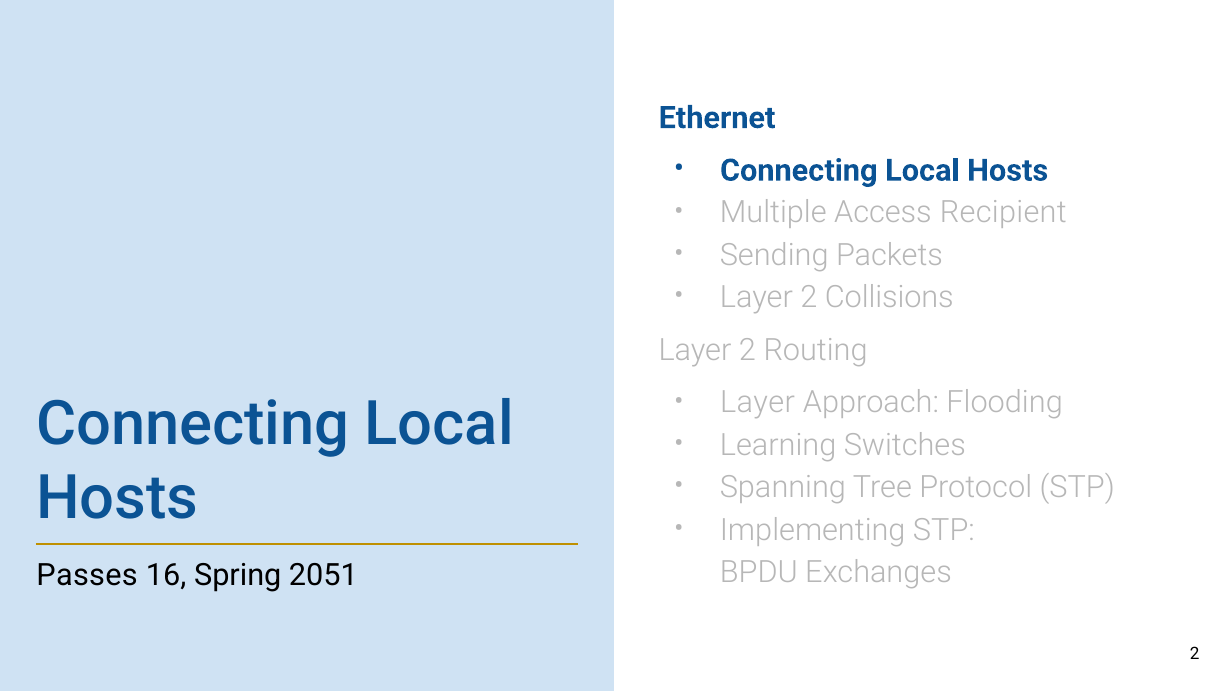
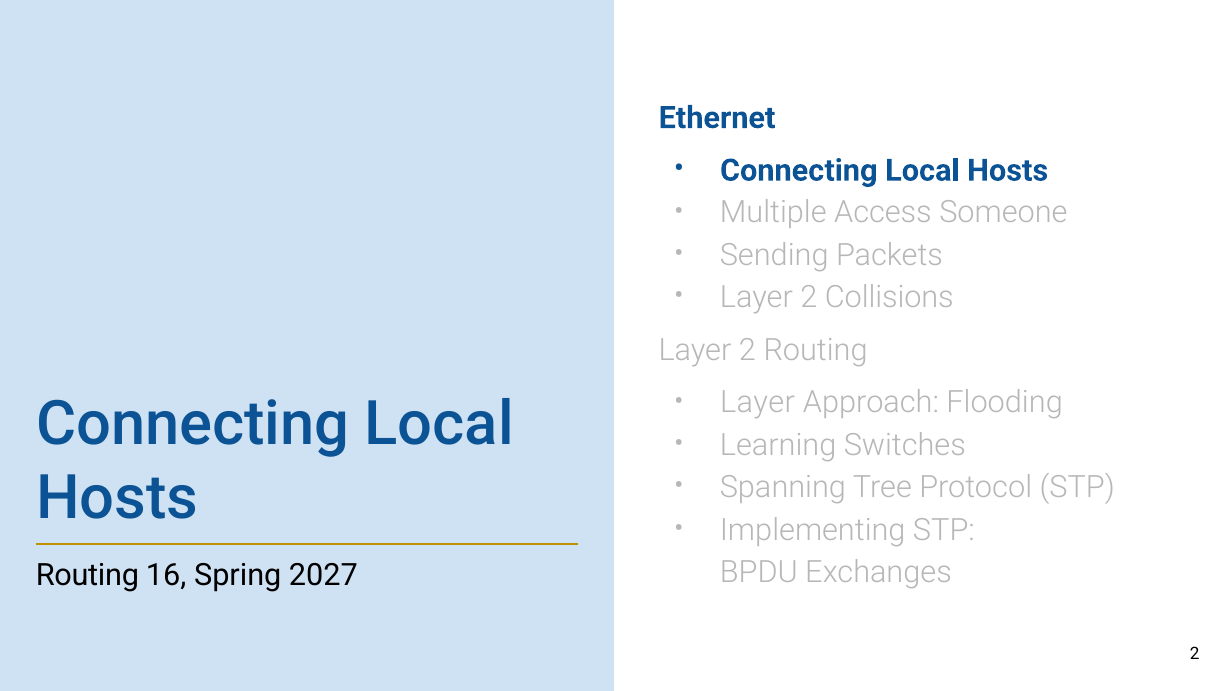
Recipient: Recipient -> Someone
Passes at (87, 575): Passes -> Routing
2051: 2051 -> 2027
